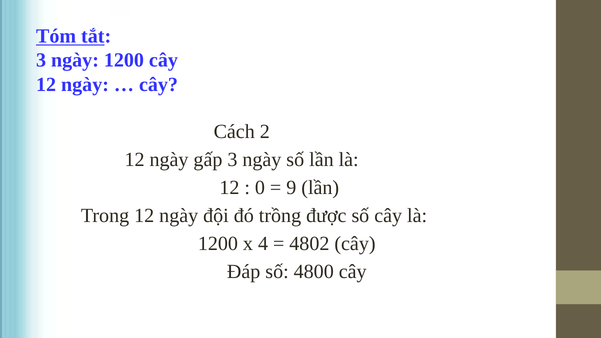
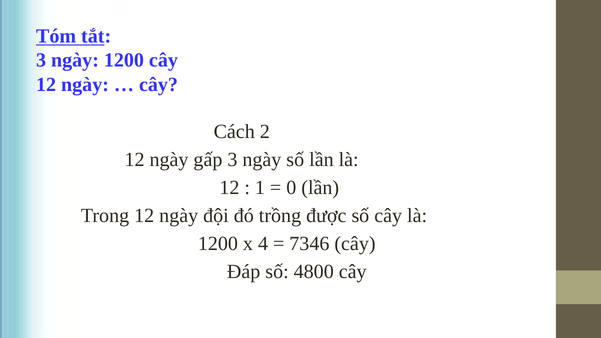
0: 0 -> 1
9: 9 -> 0
4802: 4802 -> 7346
